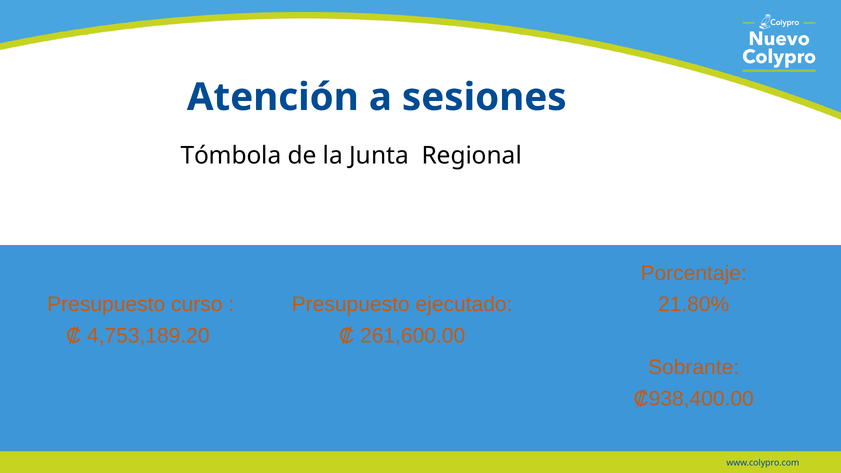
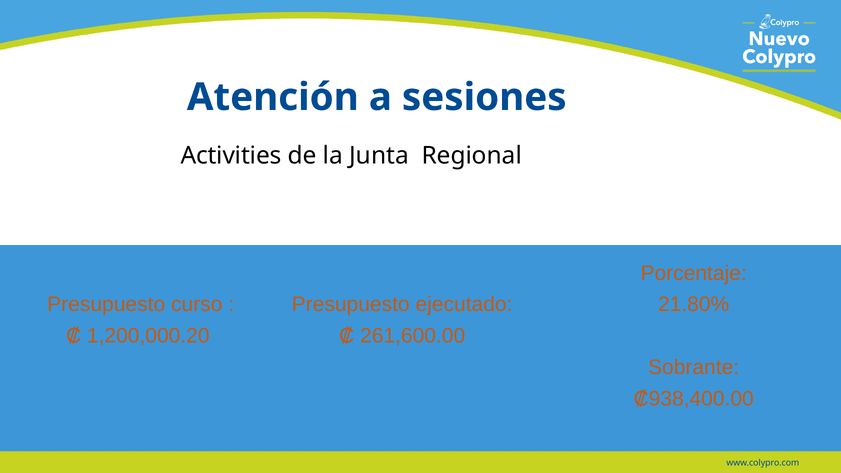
Tómbola: Tómbola -> Activities
4,753,189.20: 4,753,189.20 -> 1,200,000.20
